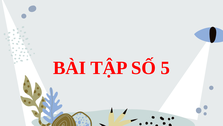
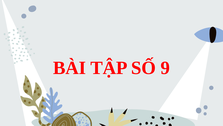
5: 5 -> 9
